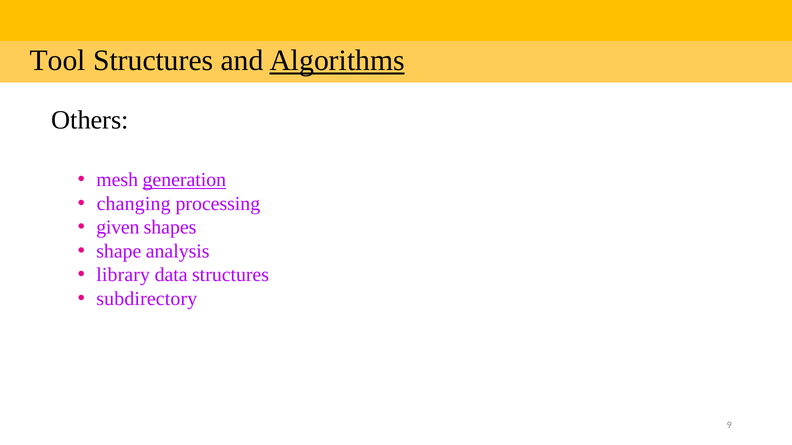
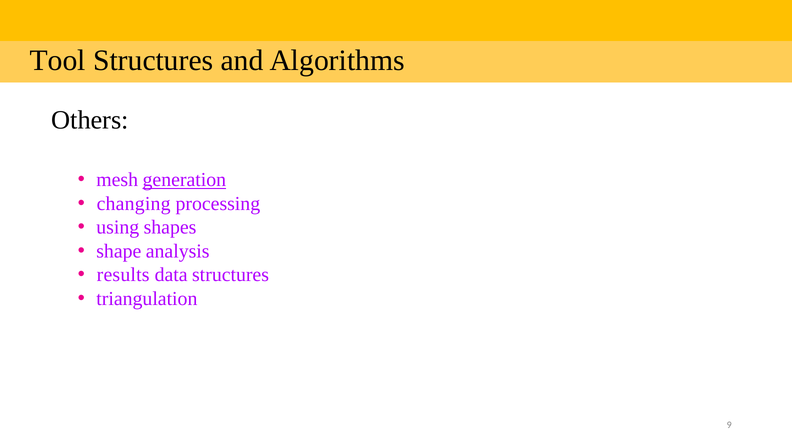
Algorithms underline: present -> none
given: given -> using
library: library -> results
subdirectory: subdirectory -> triangulation
